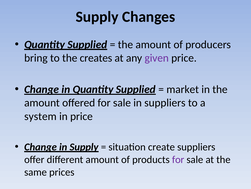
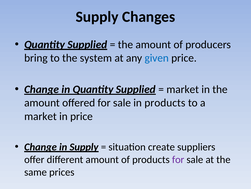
creates: creates -> system
given colour: purple -> blue
in suppliers: suppliers -> products
system at (40, 116): system -> market
